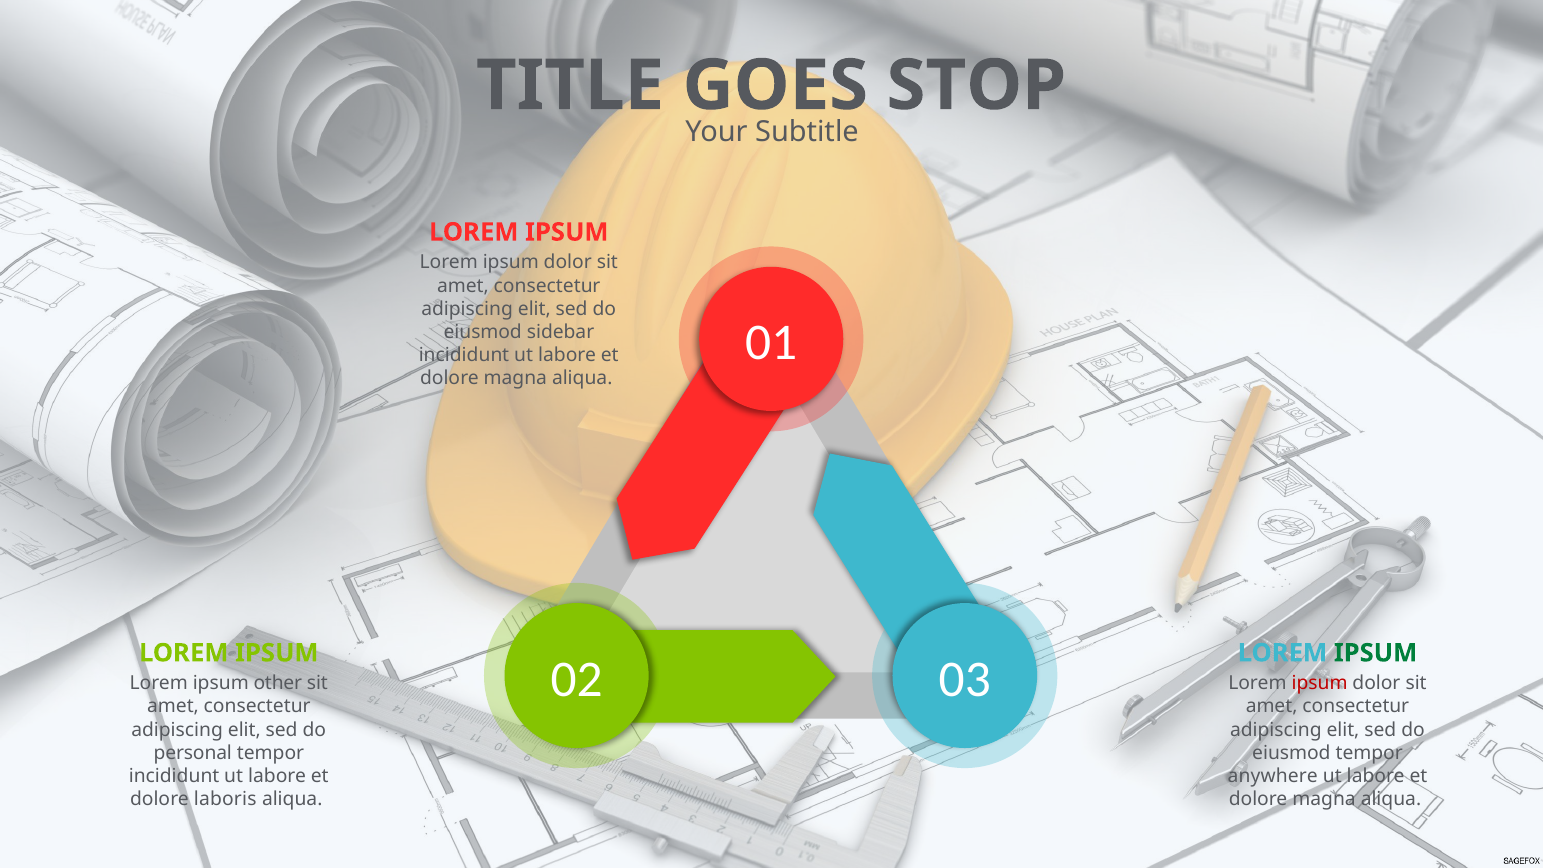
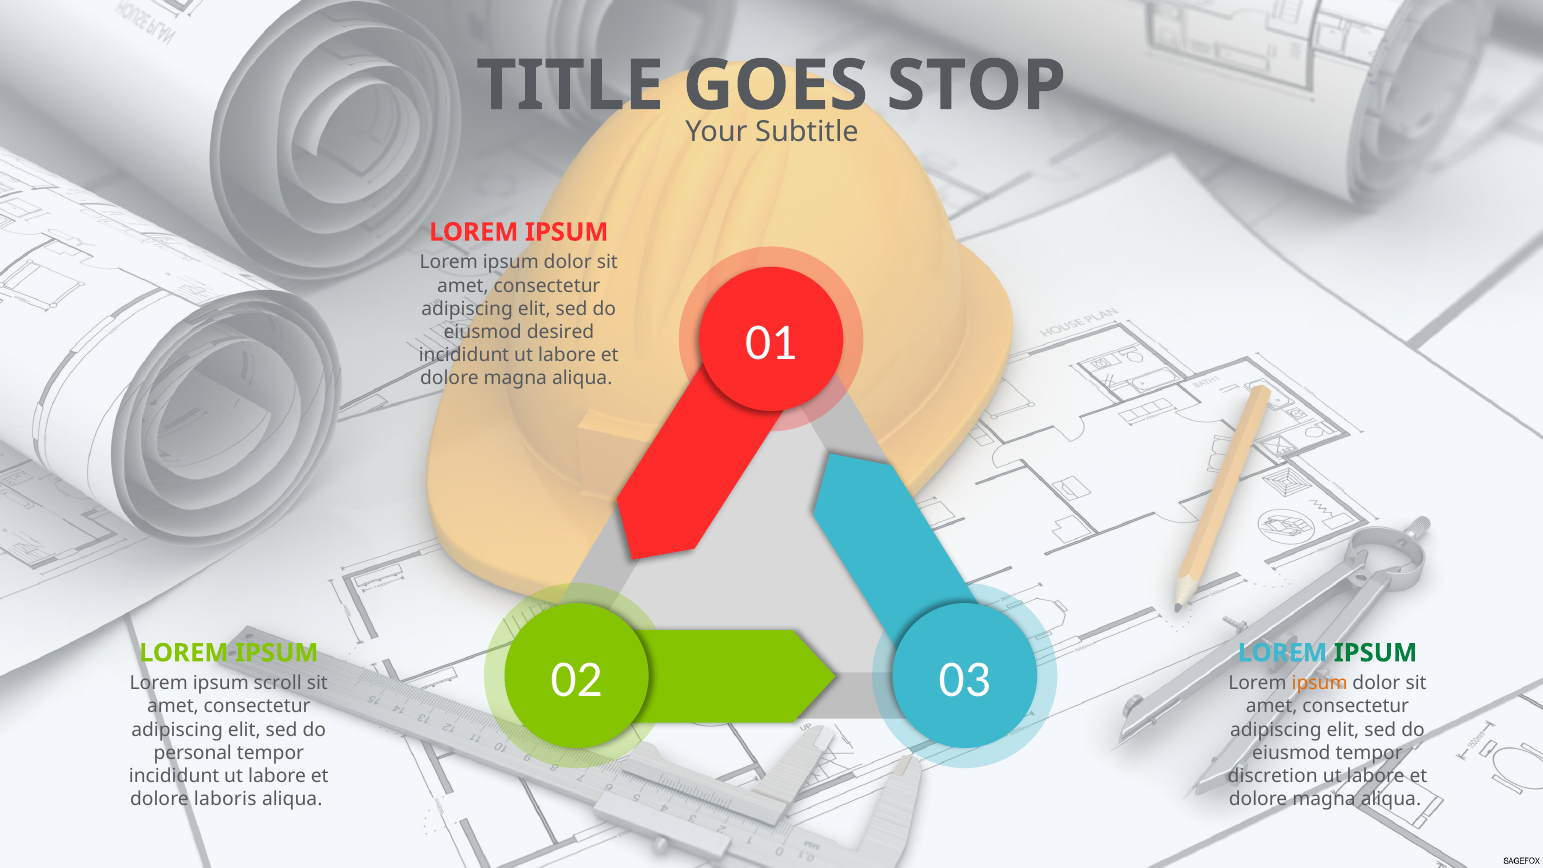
sidebar: sidebar -> desired
other: other -> scroll
ipsum at (1320, 683) colour: red -> orange
anywhere: anywhere -> discretion
